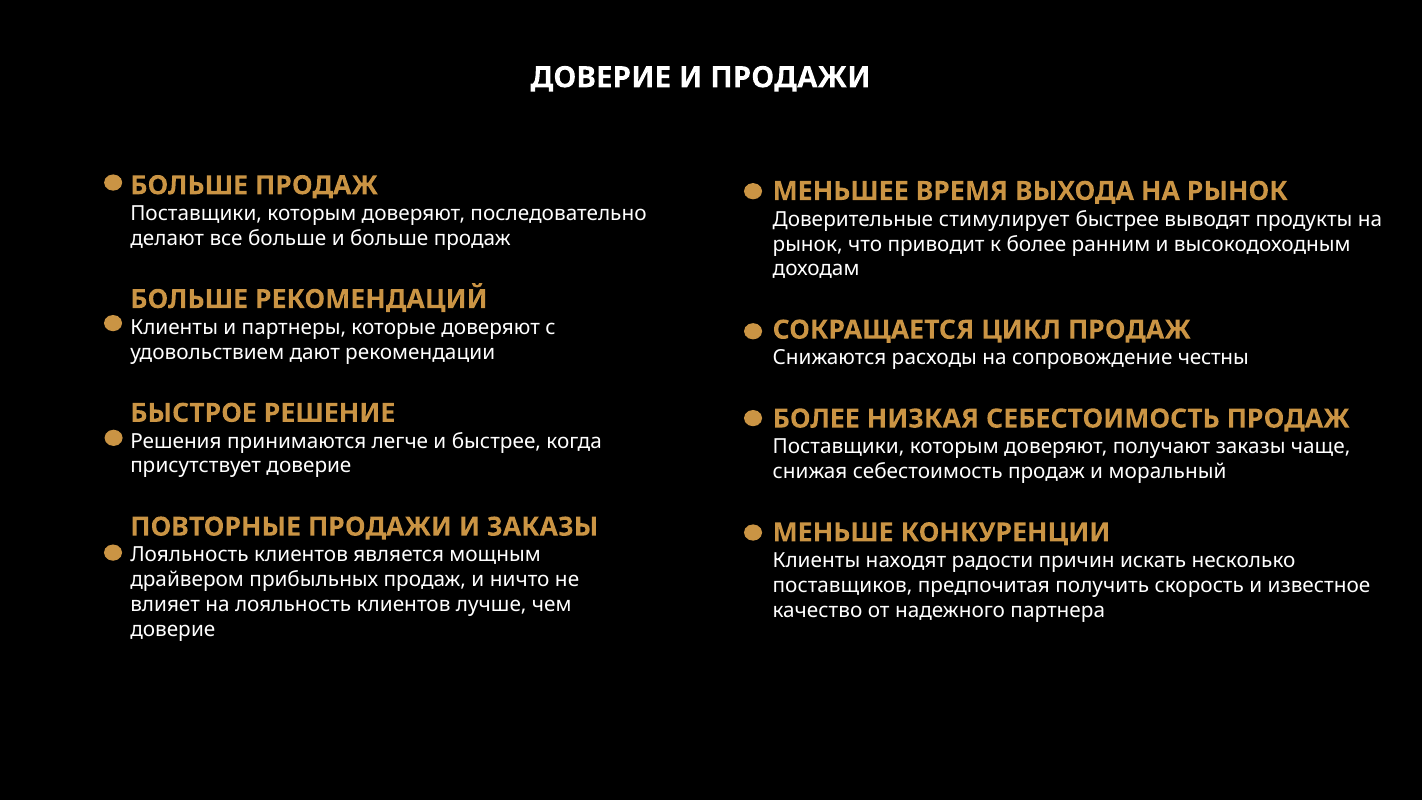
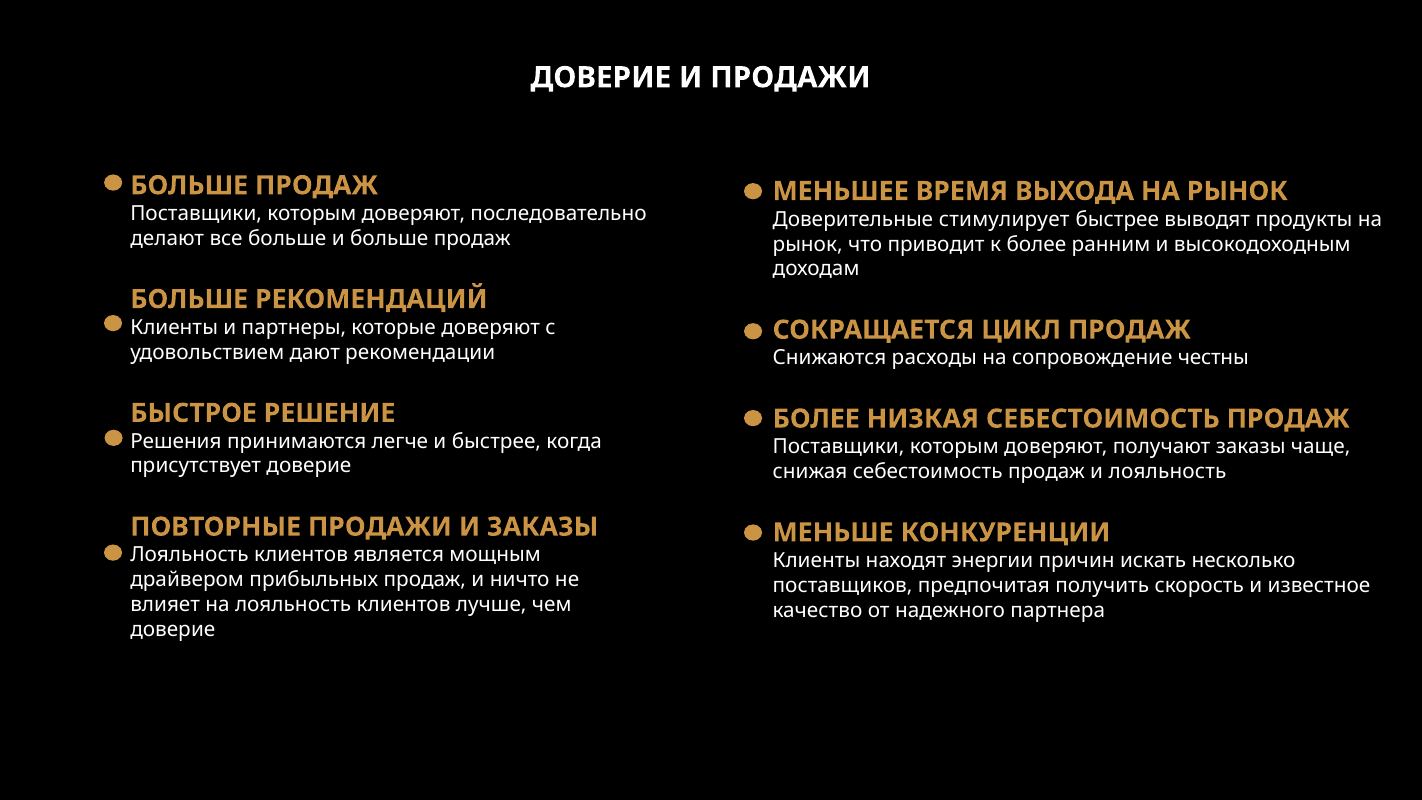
и моральный: моральный -> лояльность
радости: радости -> энергии
